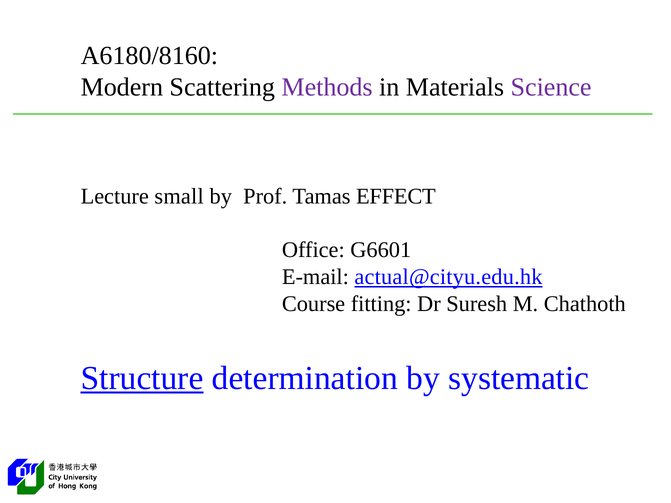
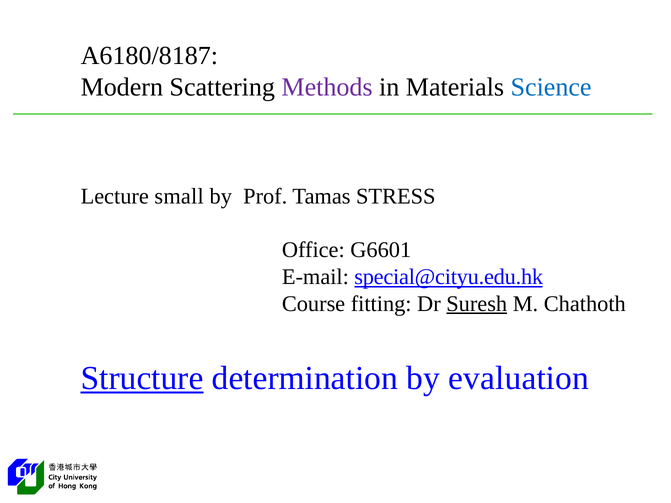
A6180/8160: A6180/8160 -> A6180/8187
Science colour: purple -> blue
EFFECT: EFFECT -> STRESS
actual@cityu.edu.hk: actual@cityu.edu.hk -> special@cityu.edu.hk
Suresh underline: none -> present
systematic: systematic -> evaluation
